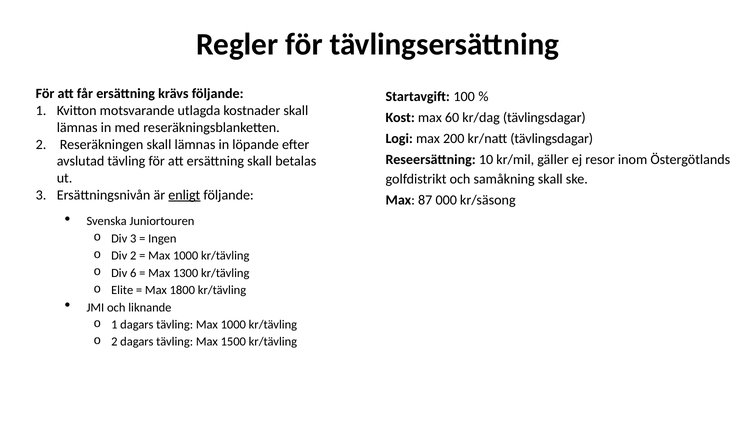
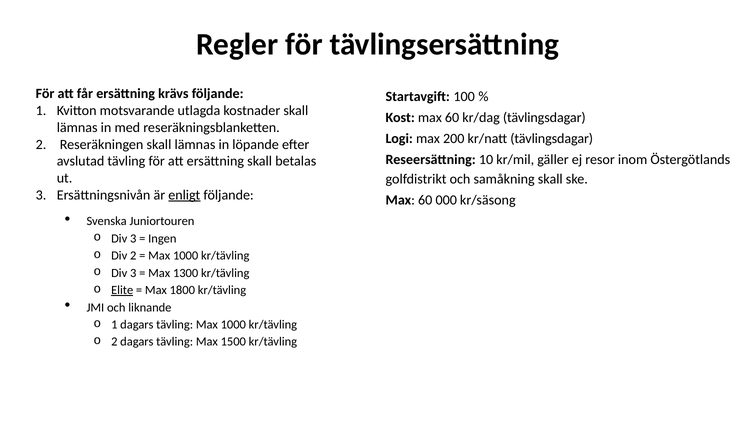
87 at (425, 200): 87 -> 60
6 at (133, 273): 6 -> 3
Elite underline: none -> present
